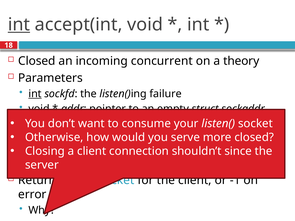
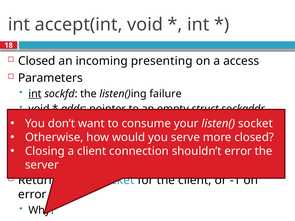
int at (19, 25) underline: present -> none
concurrent: concurrent -> presenting
theory: theory -> access
since at (238, 151): since -> error
